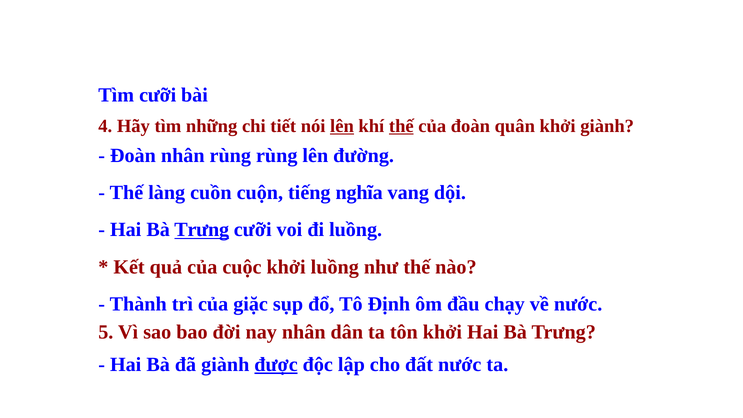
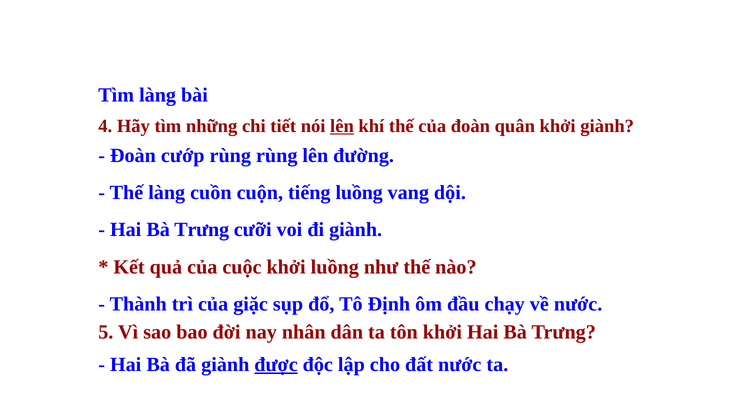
Tìm cưỡi: cưỡi -> làng
thế at (401, 126) underline: present -> none
Đoàn nhân: nhân -> cướp
tiếng nghĩa: nghĩa -> luồng
Trưng at (202, 230) underline: present -> none
đi luồng: luồng -> giành
